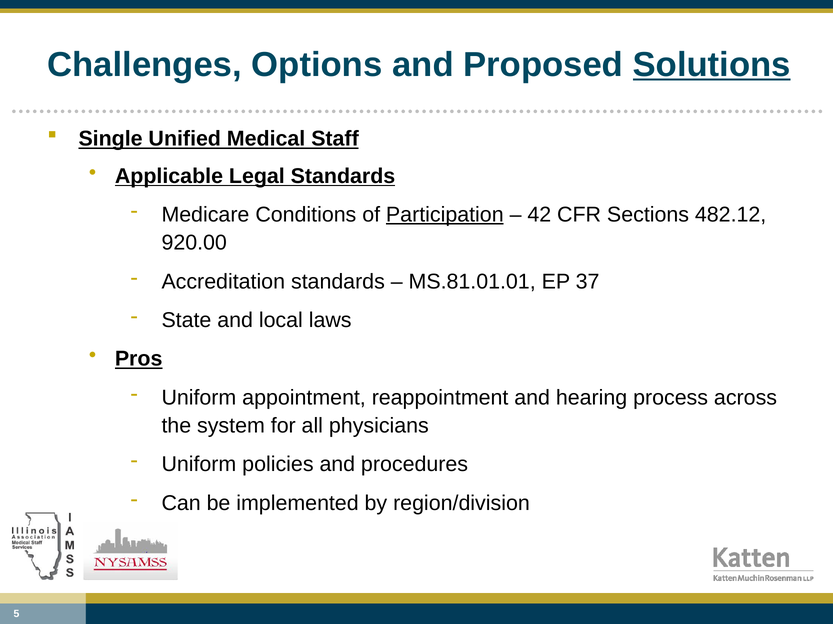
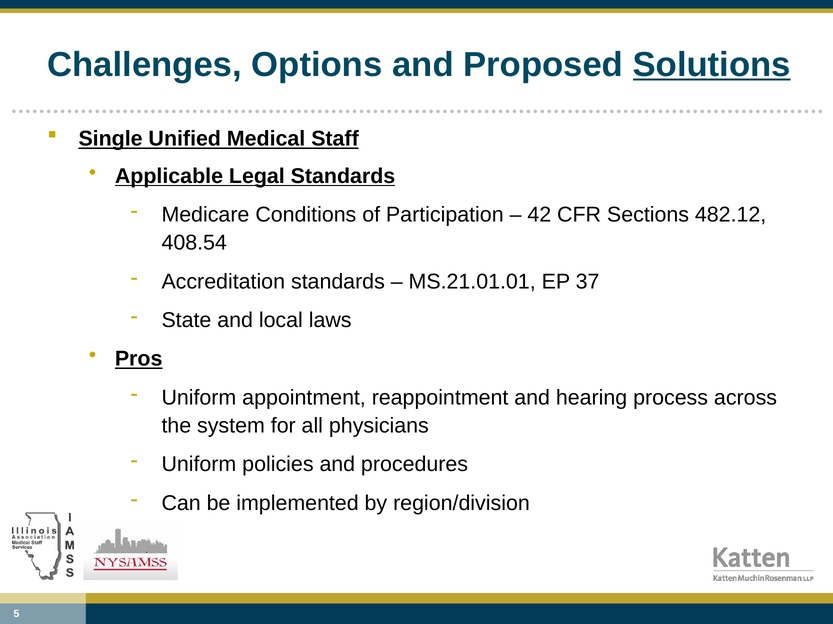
Participation underline: present -> none
920.00: 920.00 -> 408.54
MS.81.01.01: MS.81.01.01 -> MS.21.01.01
